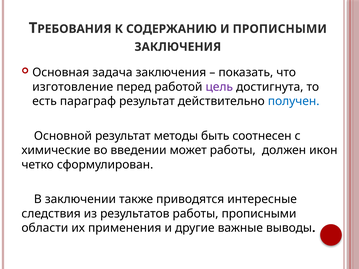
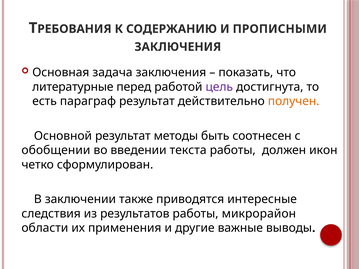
изготовление: изготовление -> литературные
получен colour: blue -> orange
химические: химические -> обобщении
может: может -> текста
работы прописными: прописными -> микрорайон
